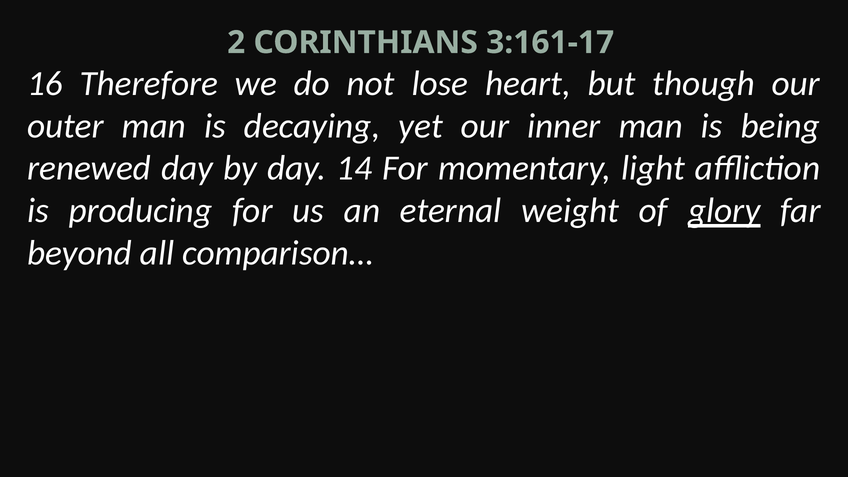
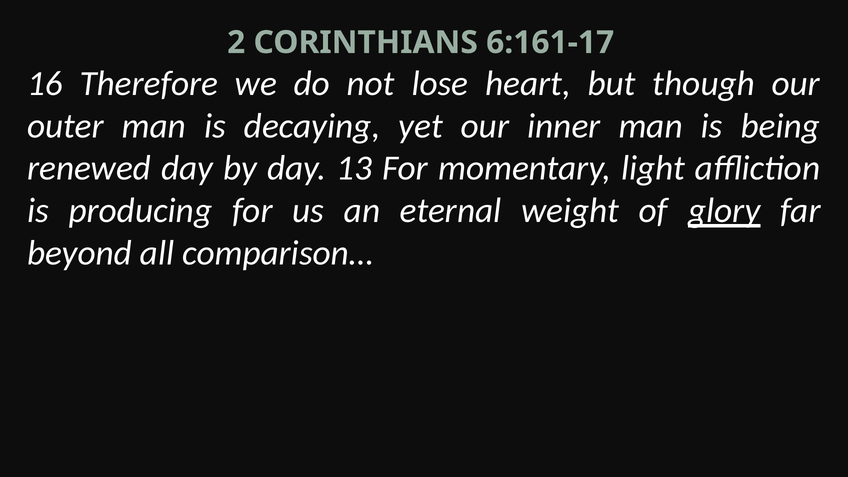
3:161-17: 3:161-17 -> 6:161-17
14: 14 -> 13
